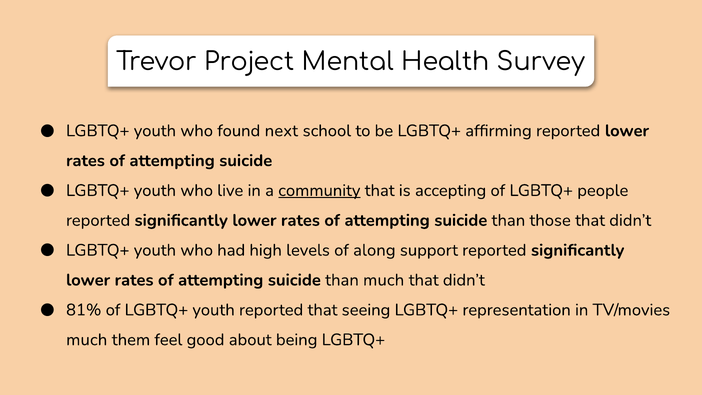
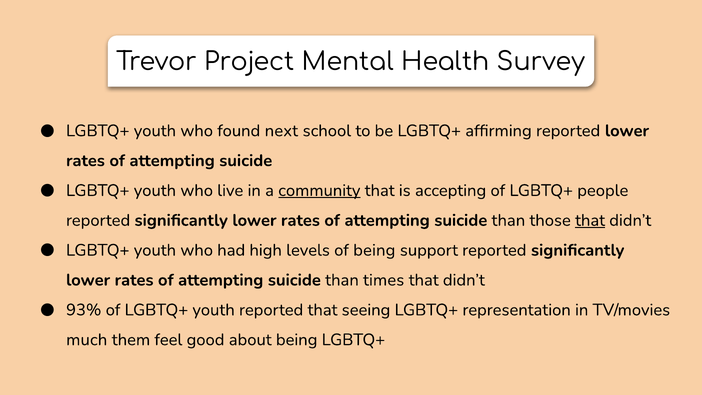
that at (590, 220) underline: none -> present
of along: along -> being
than much: much -> times
81%: 81% -> 93%
